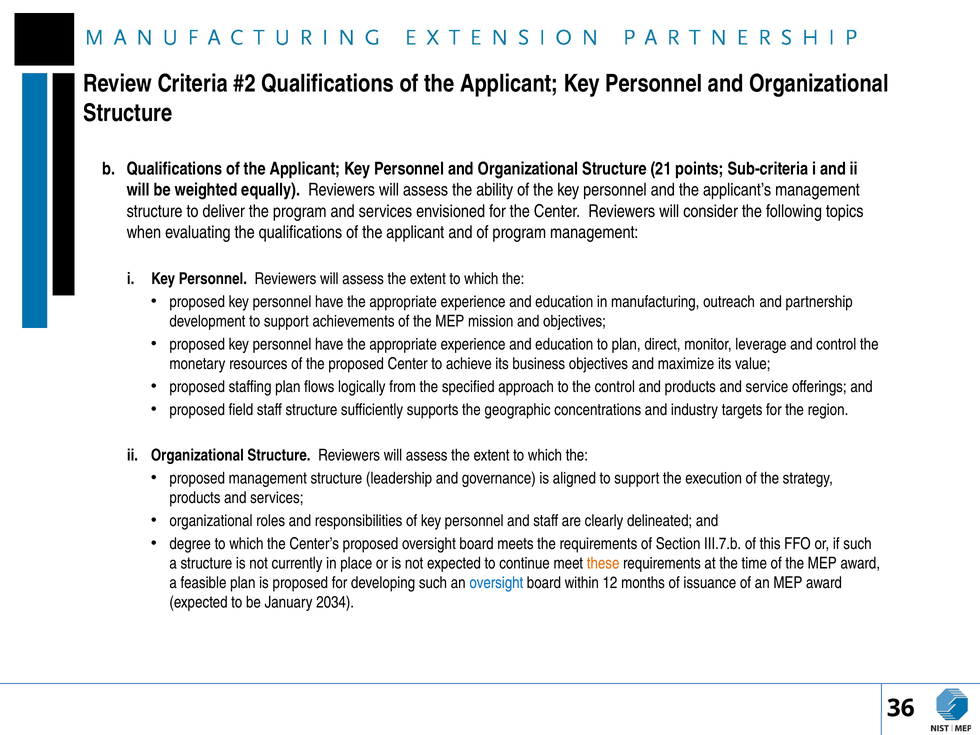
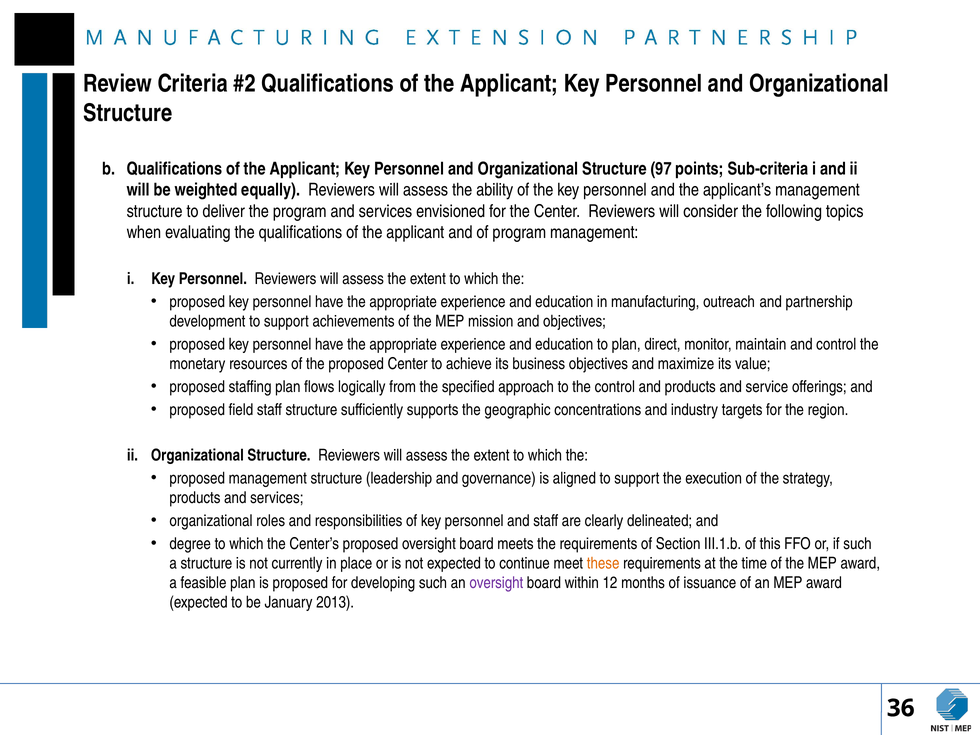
21: 21 -> 97
leverage: leverage -> maintain
III.7.b: III.7.b -> III.1.b
oversight at (496, 583) colour: blue -> purple
2034: 2034 -> 2013
